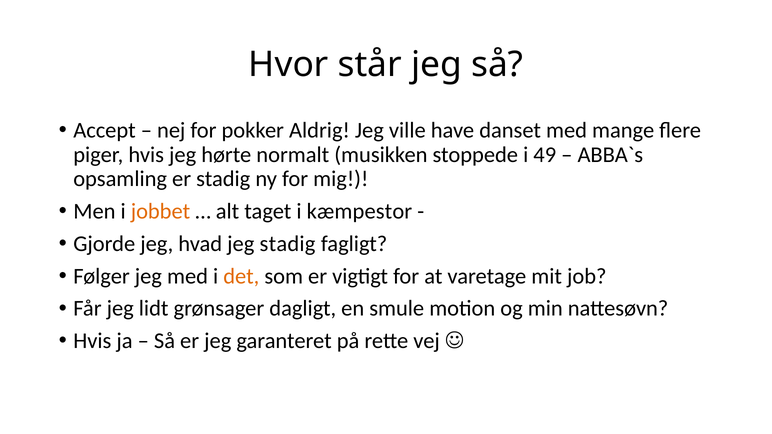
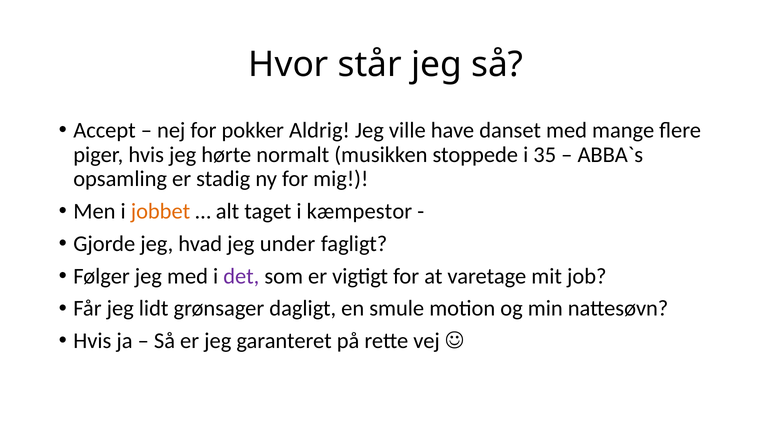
49: 49 -> 35
jeg stadig: stadig -> under
det colour: orange -> purple
